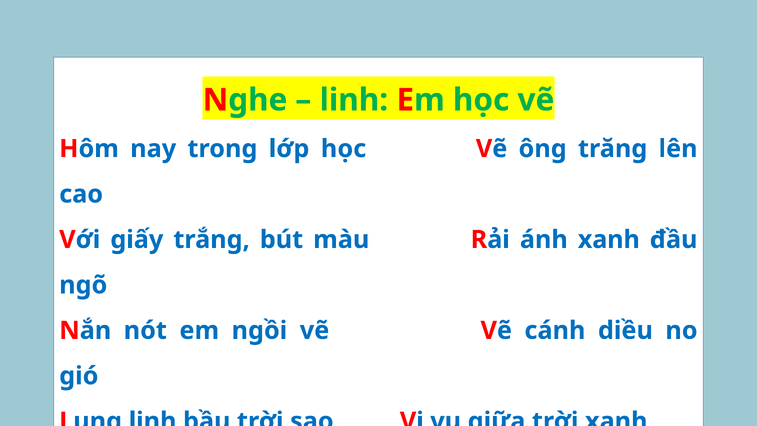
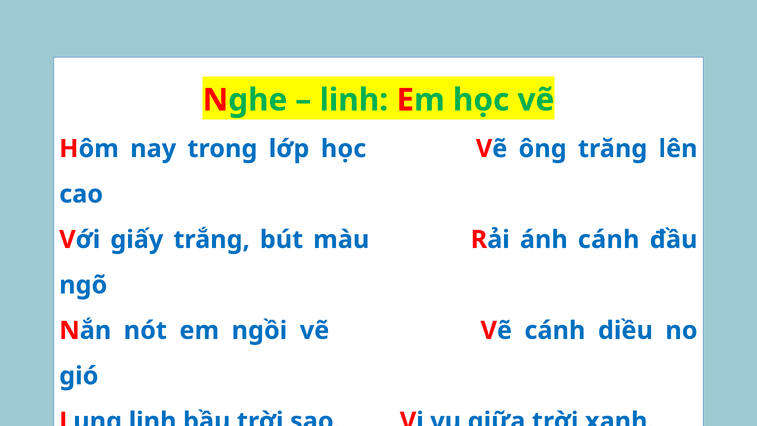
ánh xanh: xanh -> cánh
